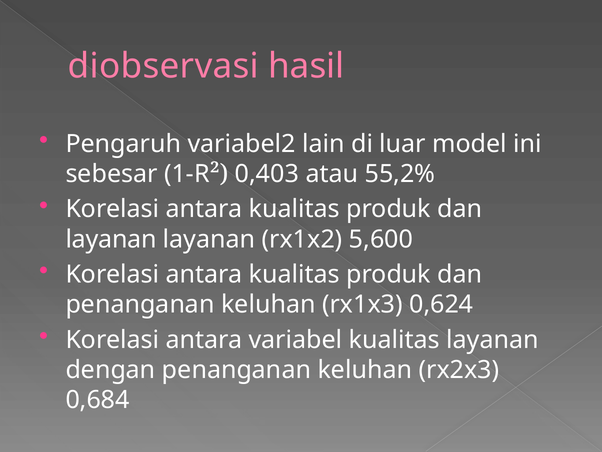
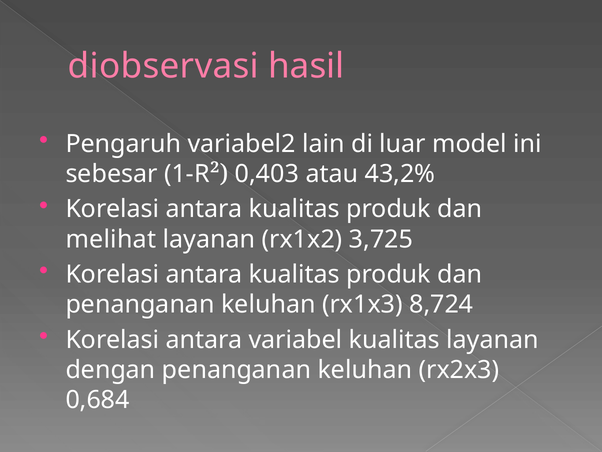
55,2%: 55,2% -> 43,2%
layanan at (111, 239): layanan -> melihat
5,600: 5,600 -> 3,725
0,624: 0,624 -> 8,724
